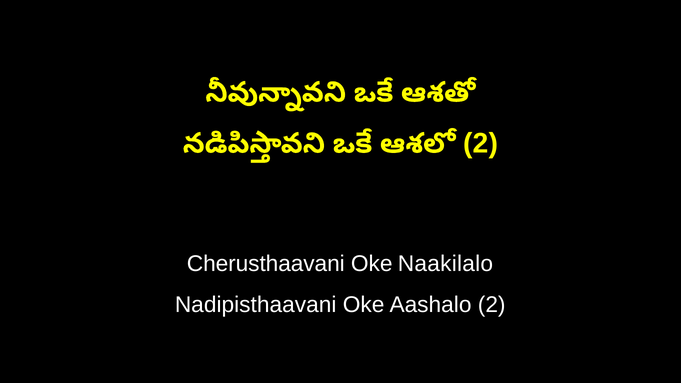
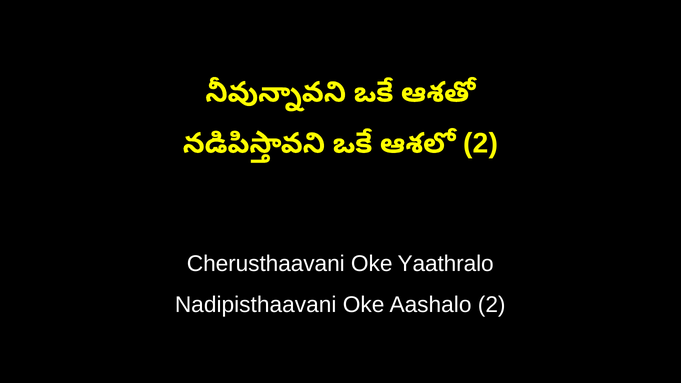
Naakilalo: Naakilalo -> Yaathralo
